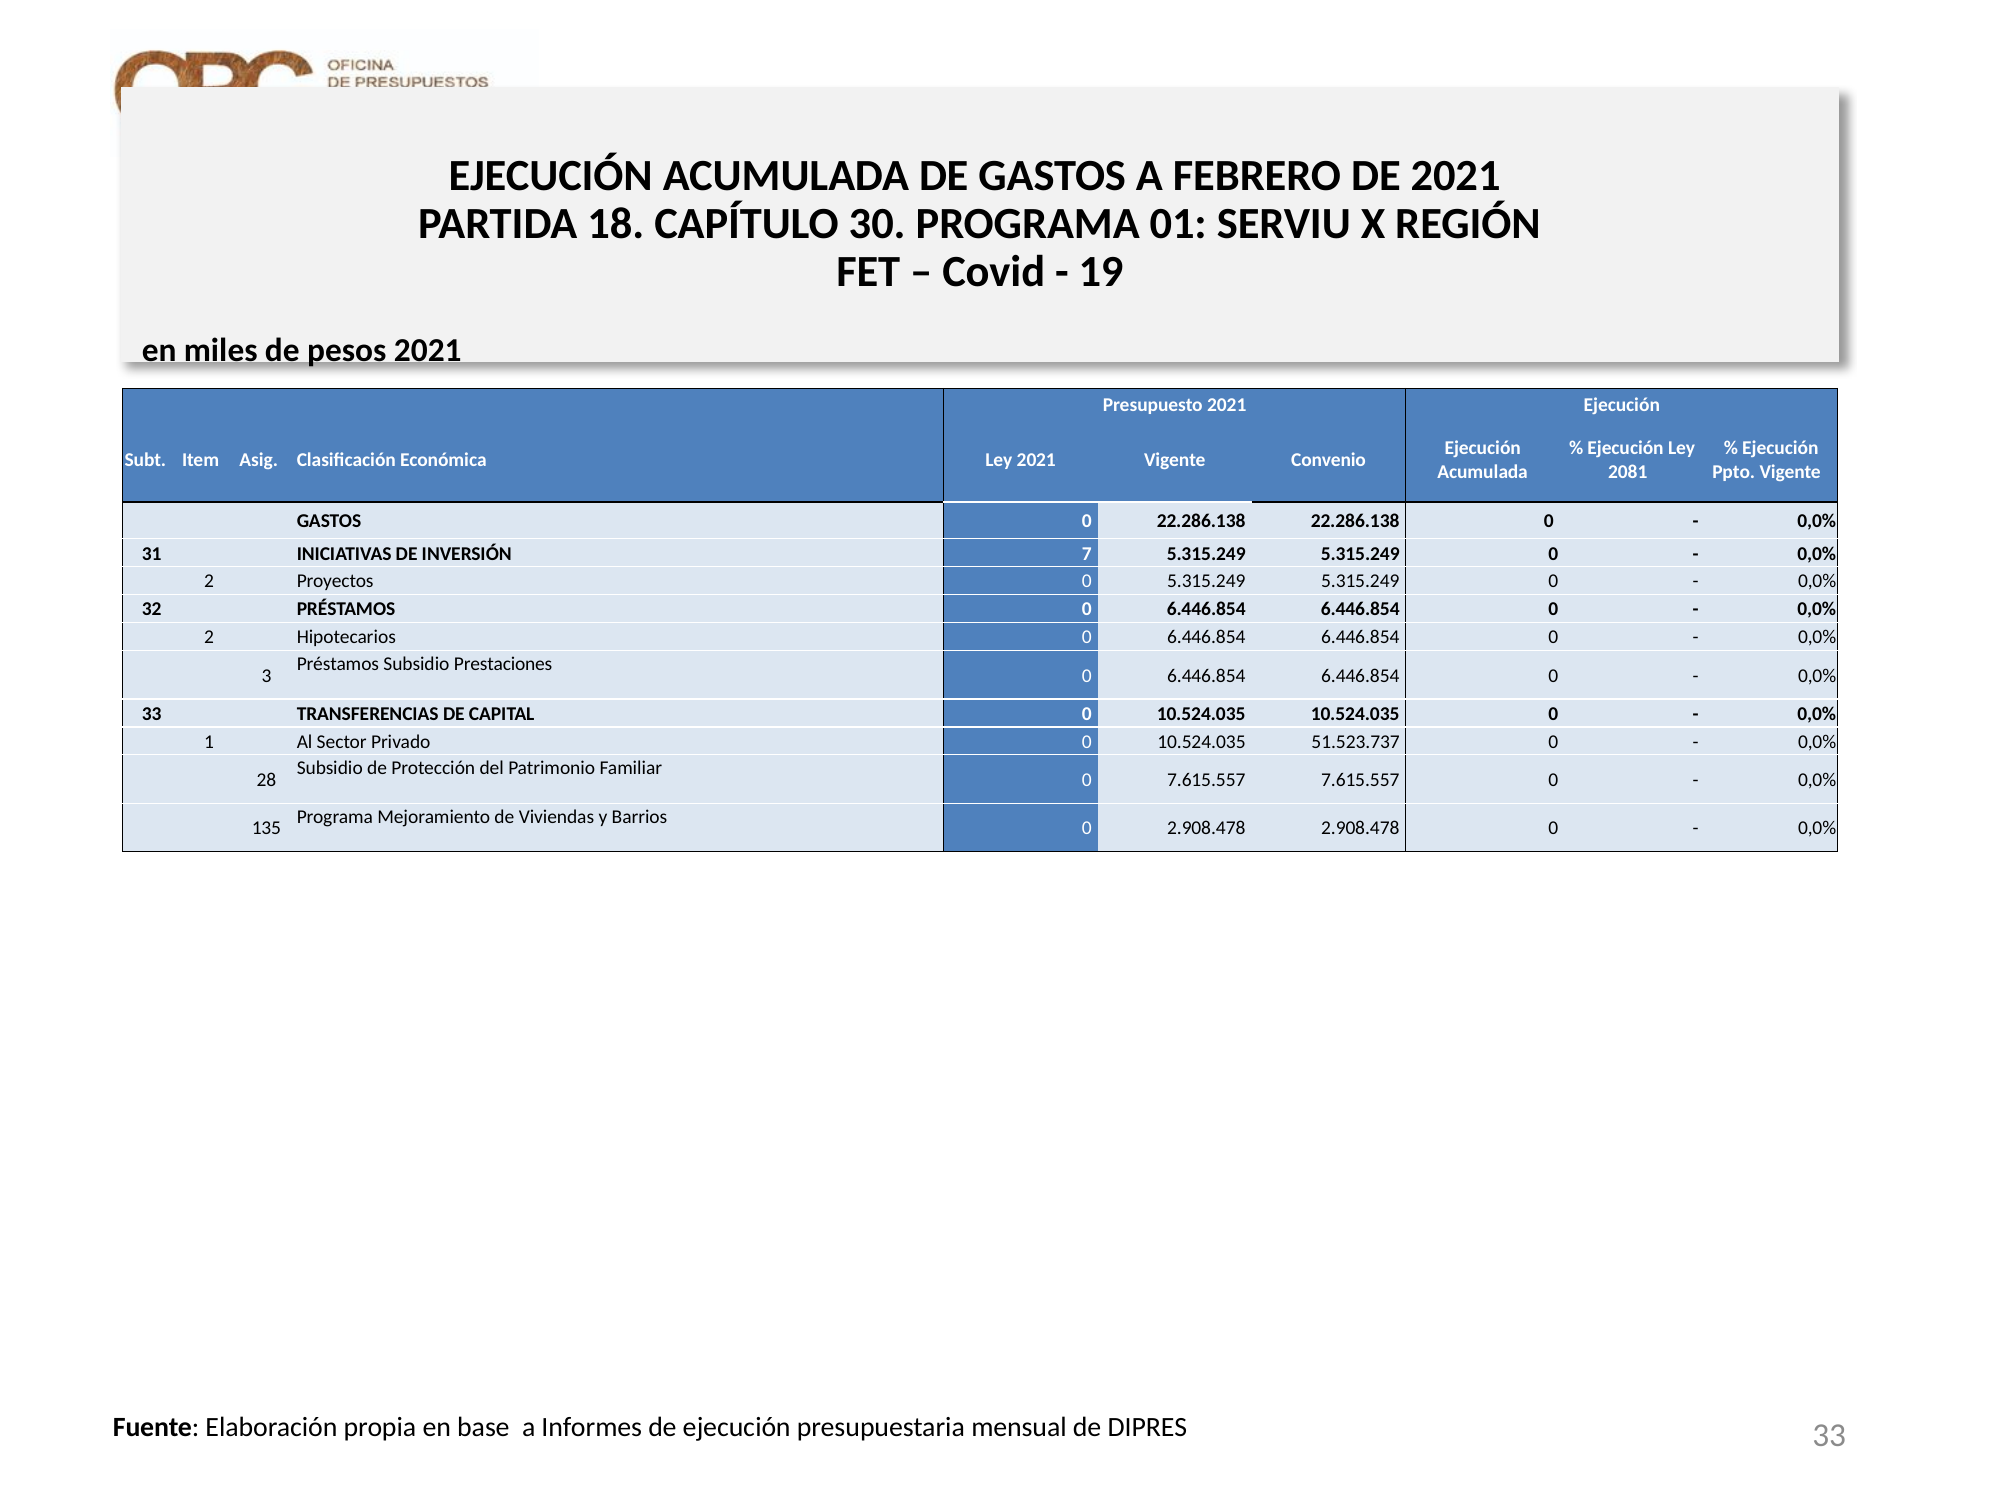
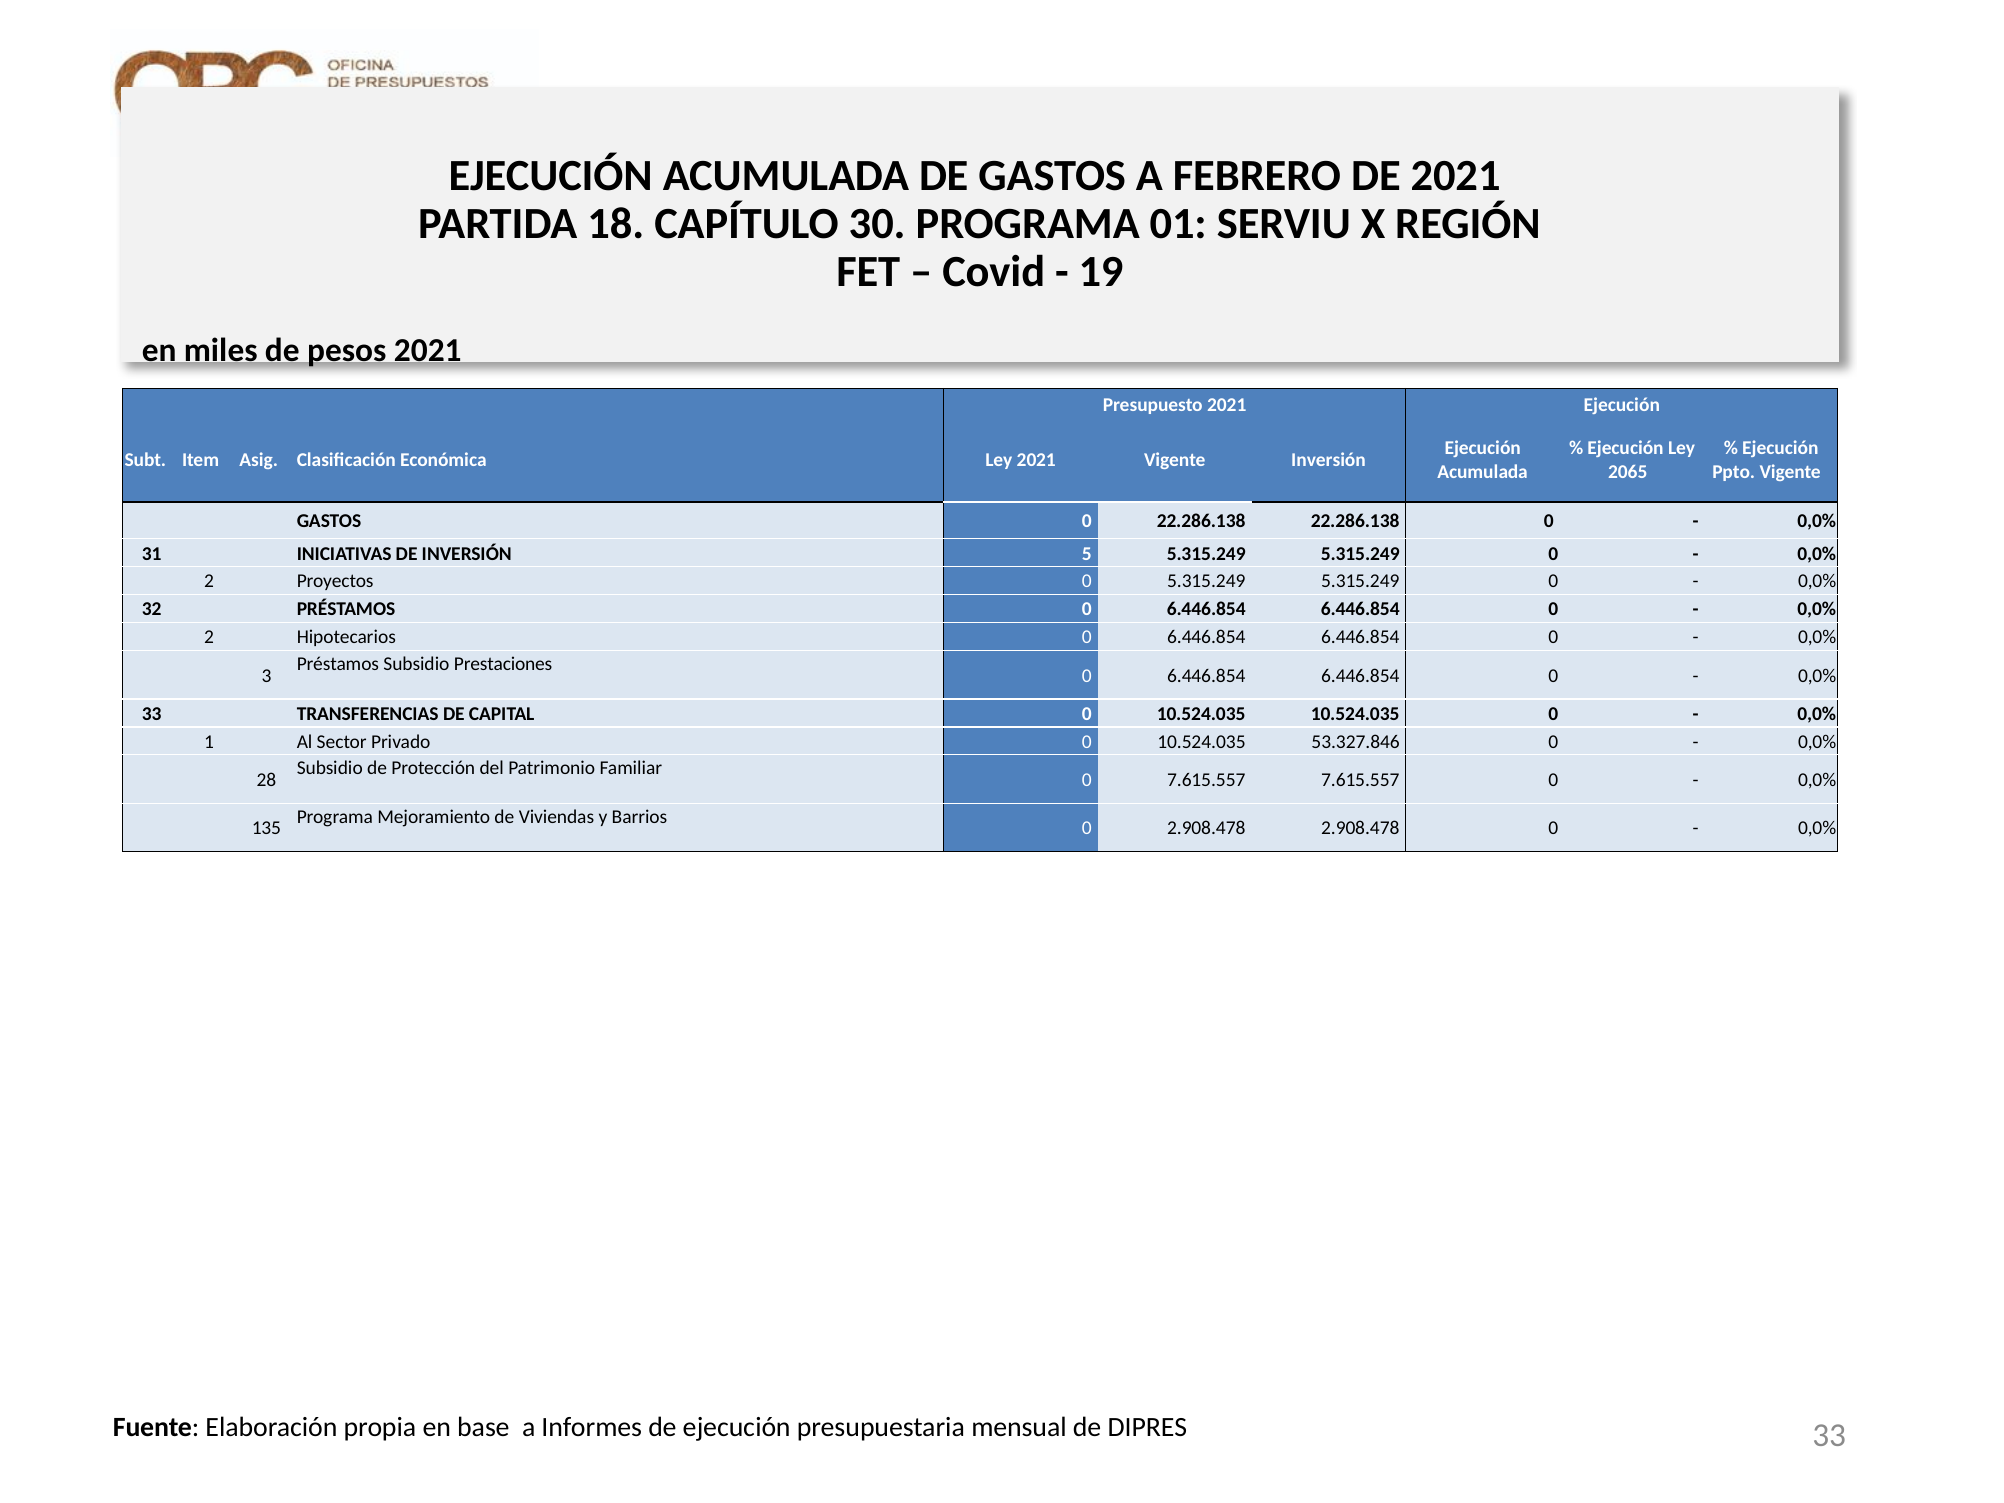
Vigente Convenio: Convenio -> Inversión
2081: 2081 -> 2065
7: 7 -> 5
51.523.737: 51.523.737 -> 53.327.846
